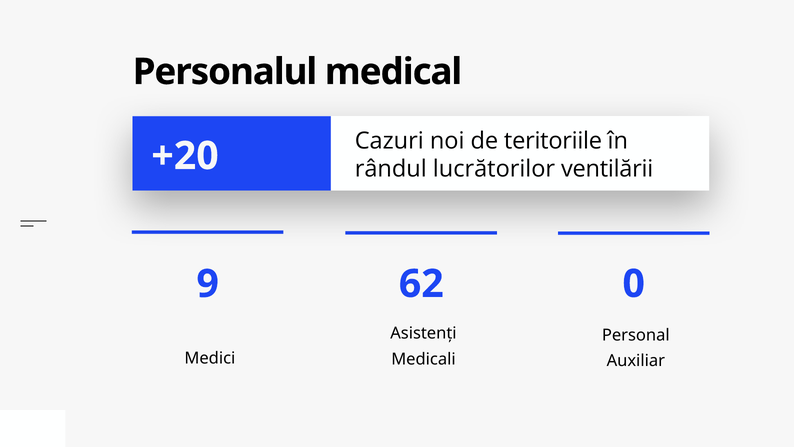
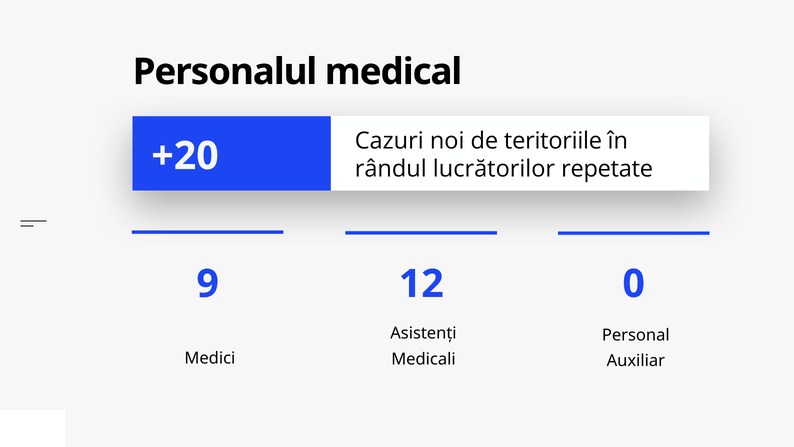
ventilării: ventilării -> repetate
62: 62 -> 12
